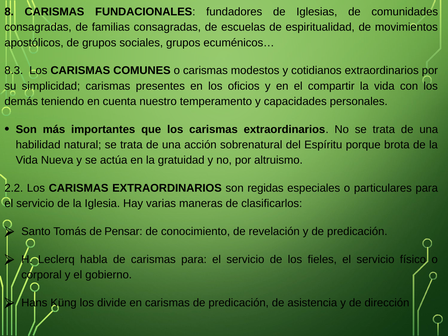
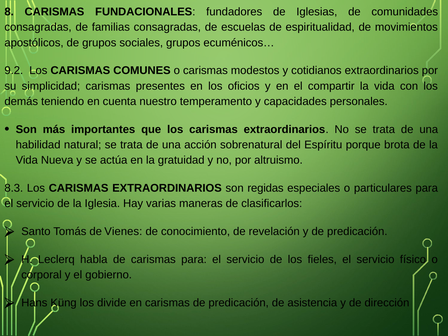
8.3: 8.3 -> 9.2
2.2: 2.2 -> 8.3
Pensar: Pensar -> Vienes
